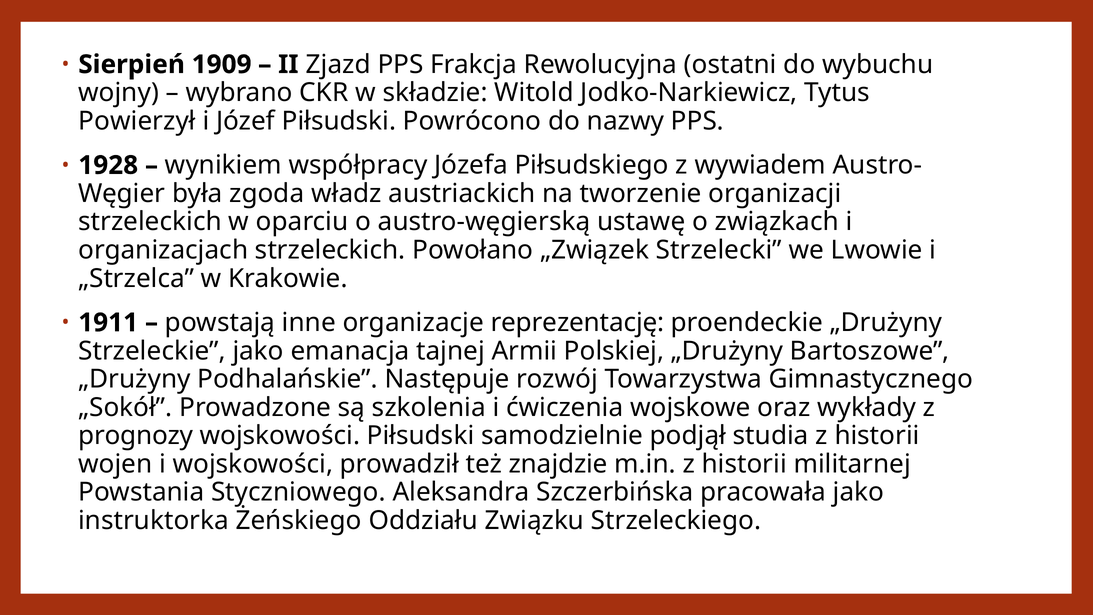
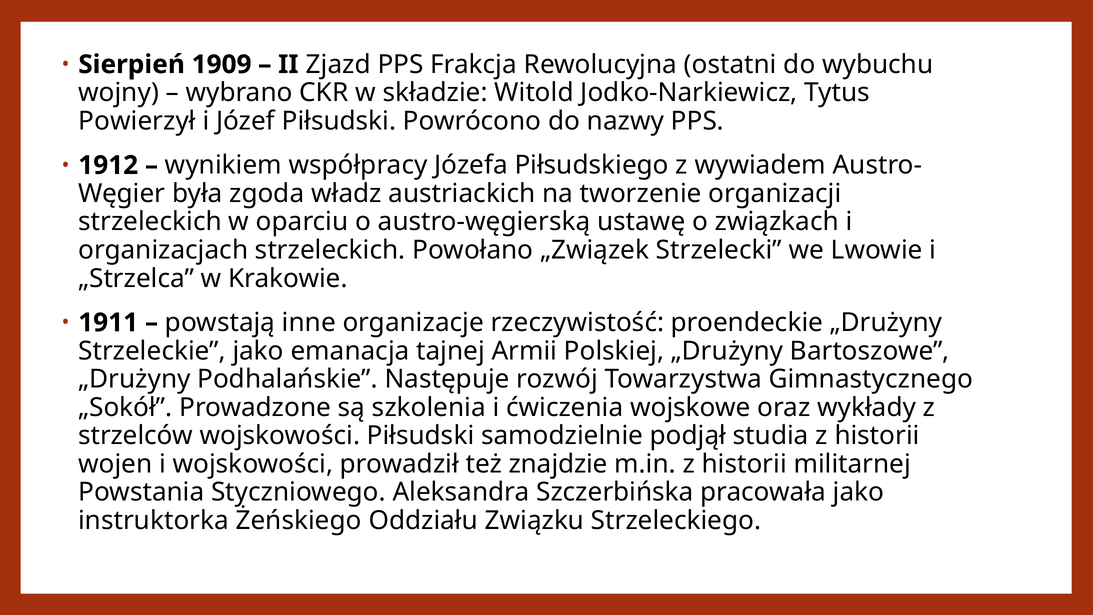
1928: 1928 -> 1912
reprezentację: reprezentację -> rzeczywistość
prognozy: prognozy -> strzelców
